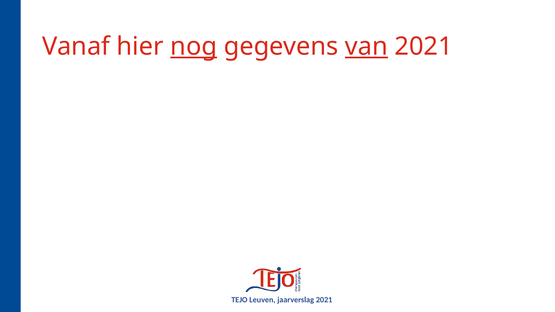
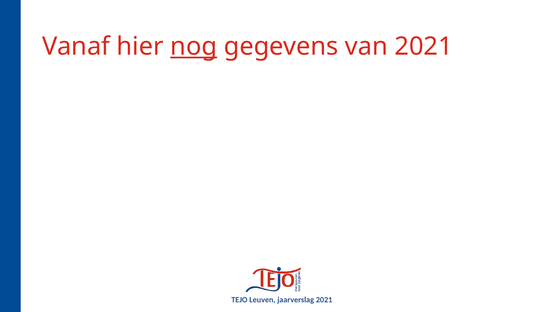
van underline: present -> none
